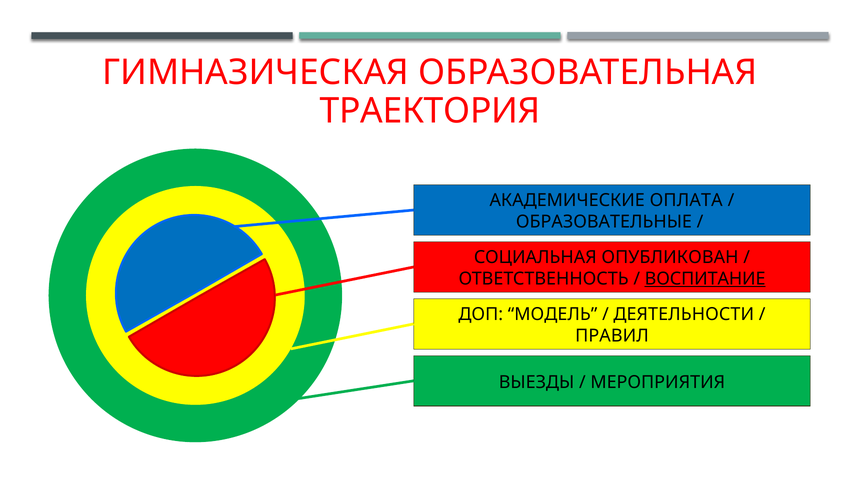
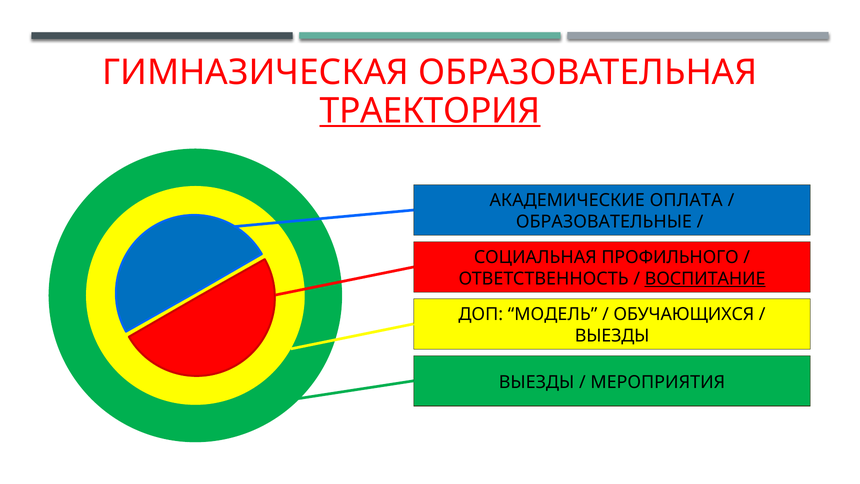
ТРАЕКТОРИЯ underline: none -> present
ОПУБЛИКОВАН: ОПУБЛИКОВАН -> ПРОФИЛЬНОГО
ДЕЯТЕЛЬНОСТИ: ДЕЯТЕЛЬНОСТИ -> ОБУЧАЮЩИХСЯ
ПРАВИЛ at (612, 336): ПРАВИЛ -> ВЫЕЗДЫ
